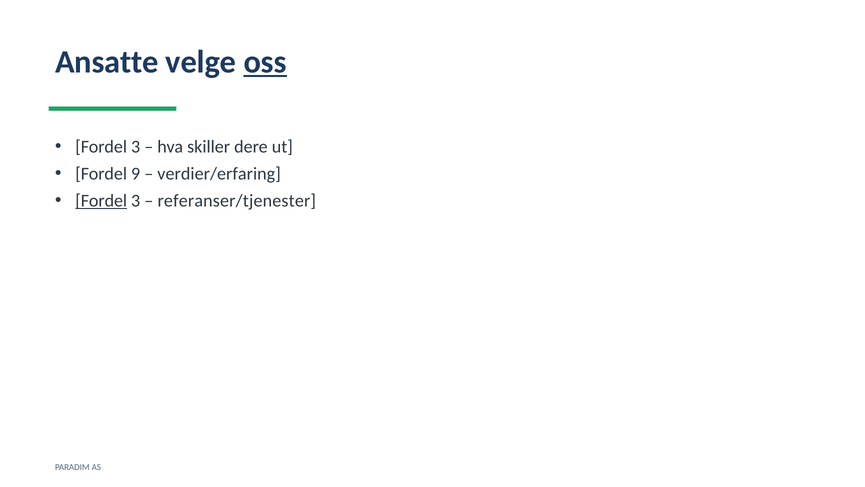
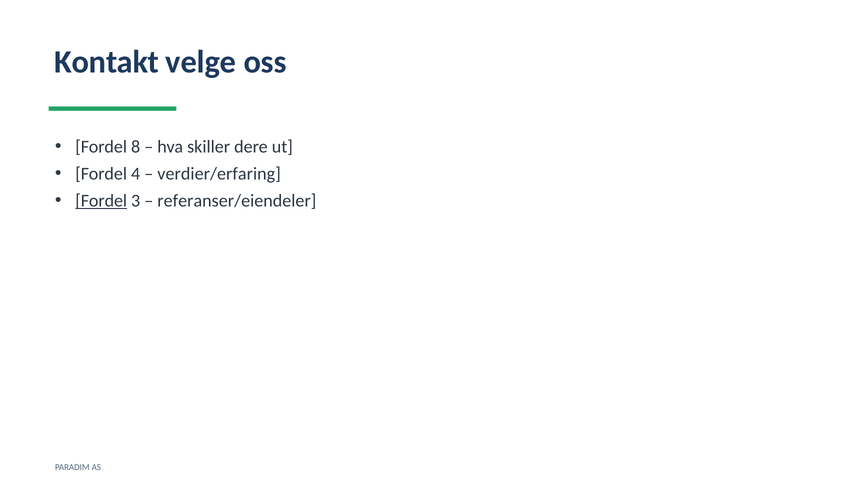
Ansatte: Ansatte -> Kontakt
oss underline: present -> none
3 at (136, 147): 3 -> 8
9: 9 -> 4
referanser/tjenester: referanser/tjenester -> referanser/eiendeler
